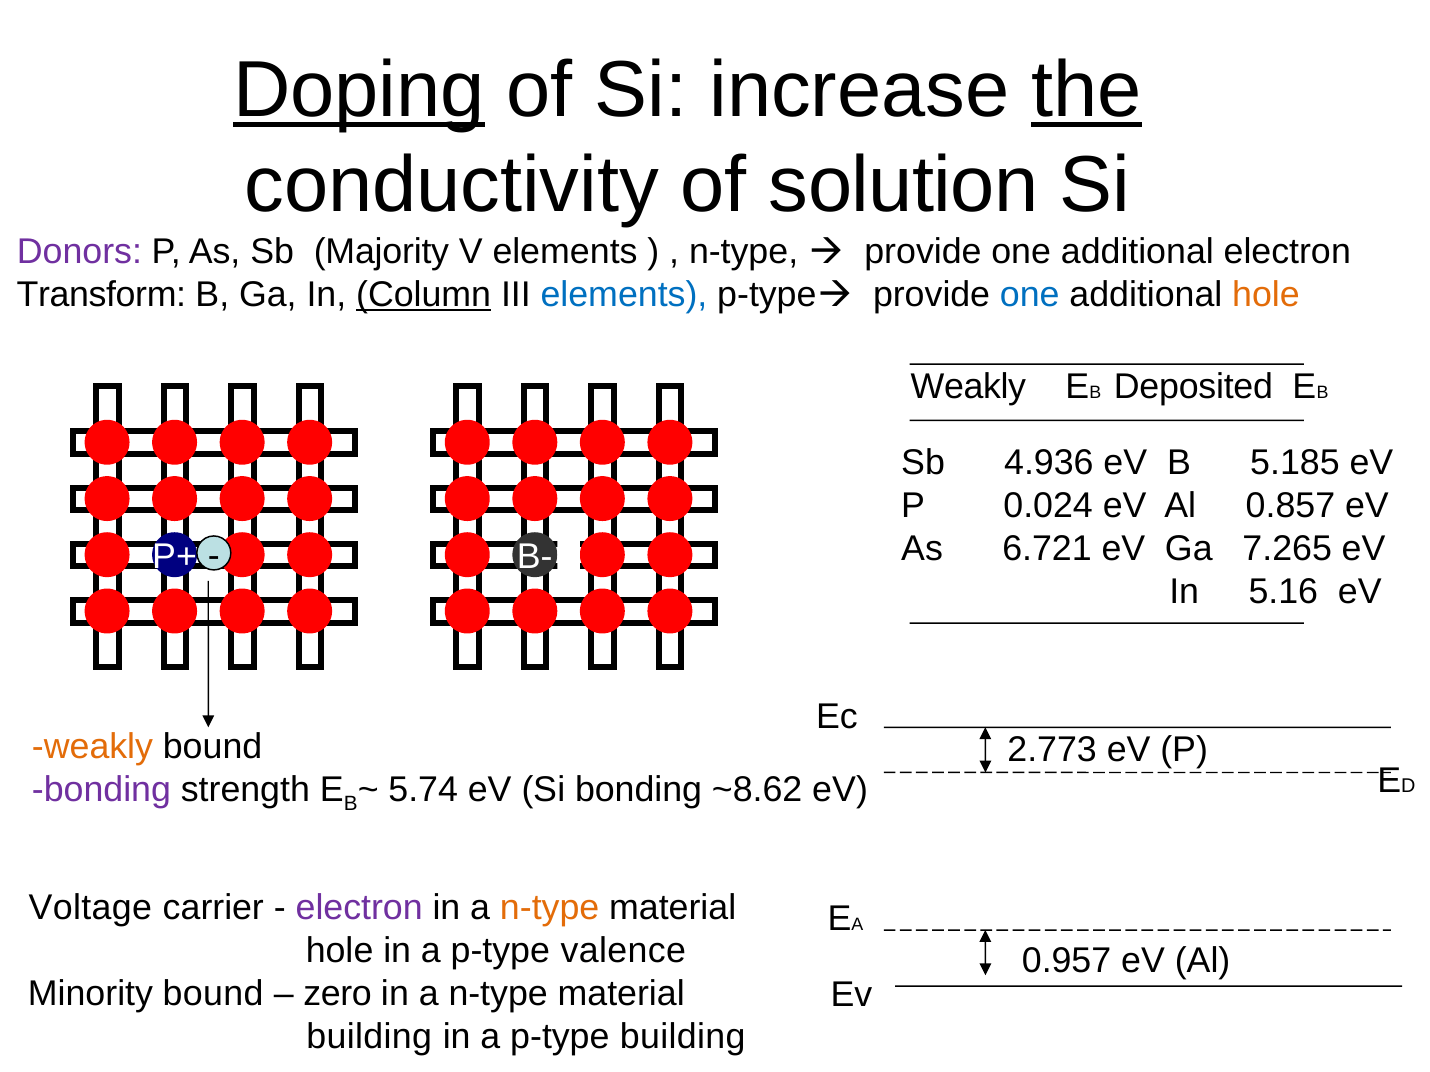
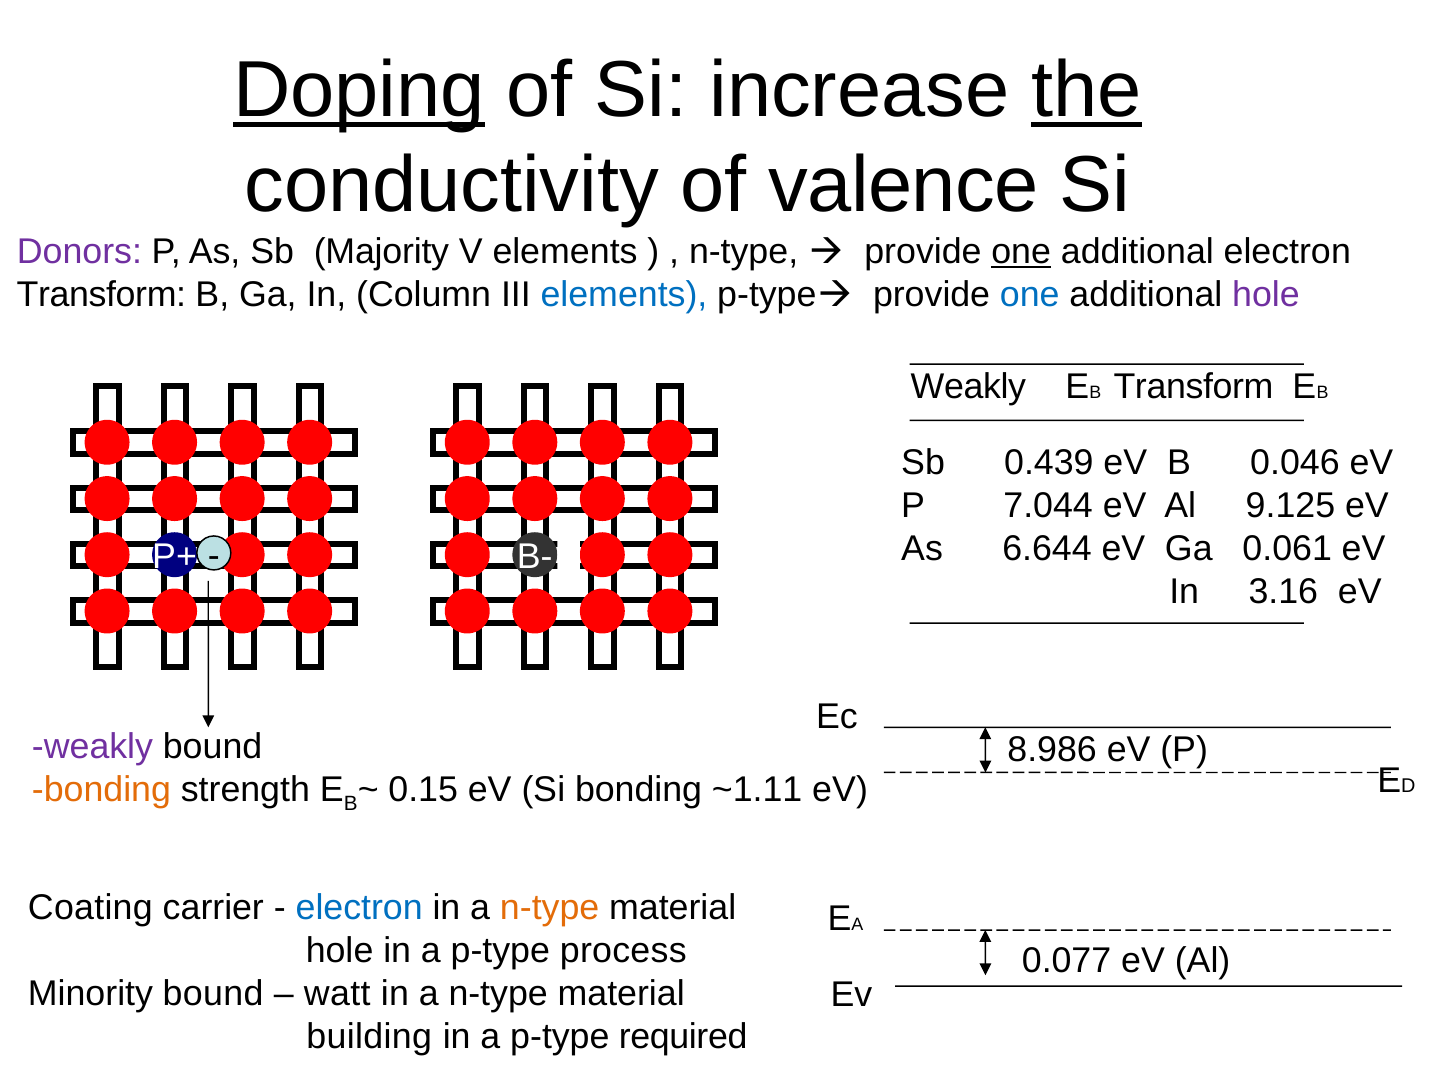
solution: solution -> valence
one at (1021, 252) underline: none -> present
Column underline: present -> none
hole at (1266, 295) colour: orange -> purple
B Deposited: Deposited -> Transform
4.936: 4.936 -> 0.439
5.185: 5.185 -> 0.046
0.024: 0.024 -> 7.044
0.857: 0.857 -> 9.125
6.721: 6.721 -> 6.644
7.265: 7.265 -> 0.061
5.16: 5.16 -> 3.16
weakly at (92, 747) colour: orange -> purple
2.773: 2.773 -> 8.986
bonding at (101, 790) colour: purple -> orange
5.74: 5.74 -> 0.15
~8.62: ~8.62 -> ~1.11
Voltage: Voltage -> Coating
electron at (359, 908) colour: purple -> blue
valence: valence -> process
0.957: 0.957 -> 0.077
zero: zero -> watt
p-type building: building -> required
